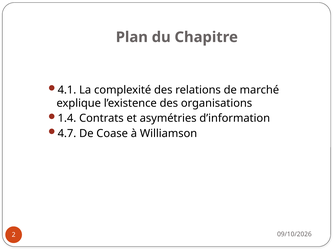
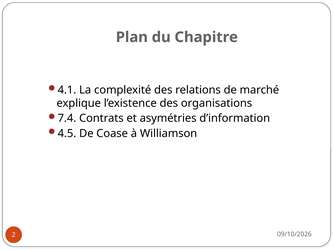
1.4: 1.4 -> 7.4
4.7: 4.7 -> 4.5
